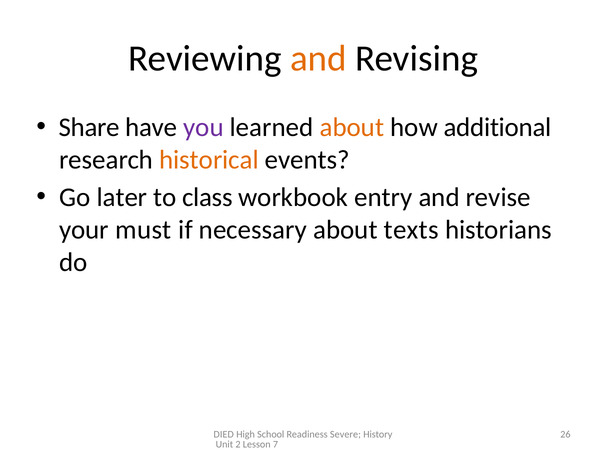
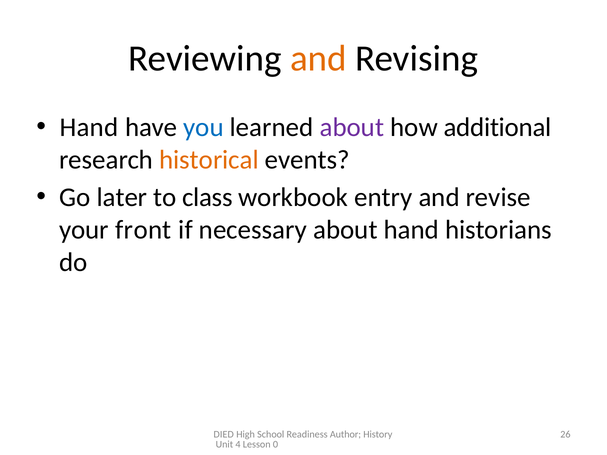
Share at (89, 127): Share -> Hand
you colour: purple -> blue
about at (352, 127) colour: orange -> purple
must: must -> front
about texts: texts -> hand
Severe: Severe -> Author
2: 2 -> 4
7: 7 -> 0
